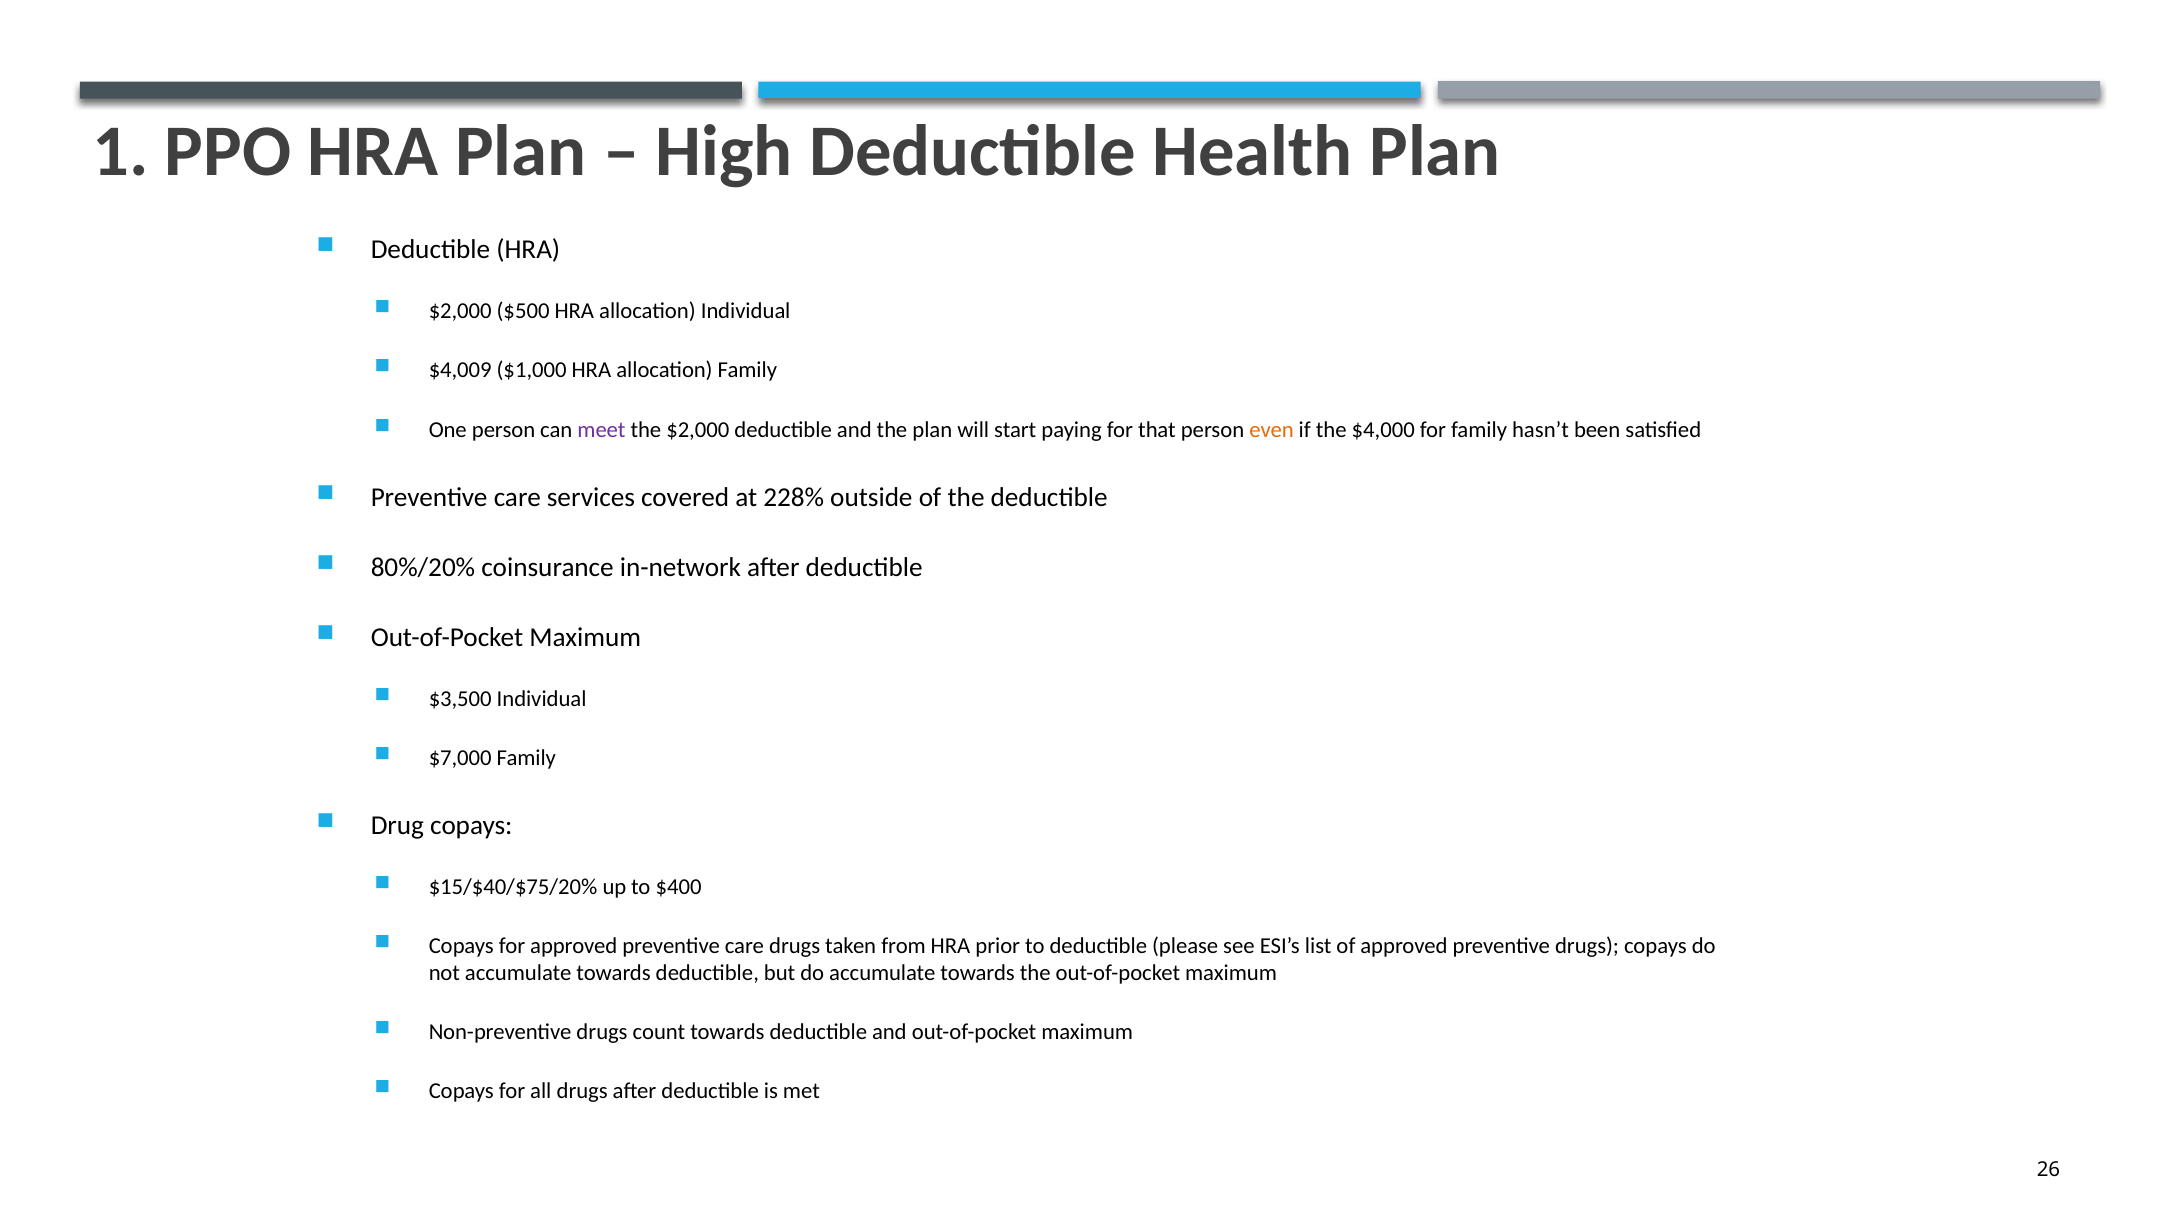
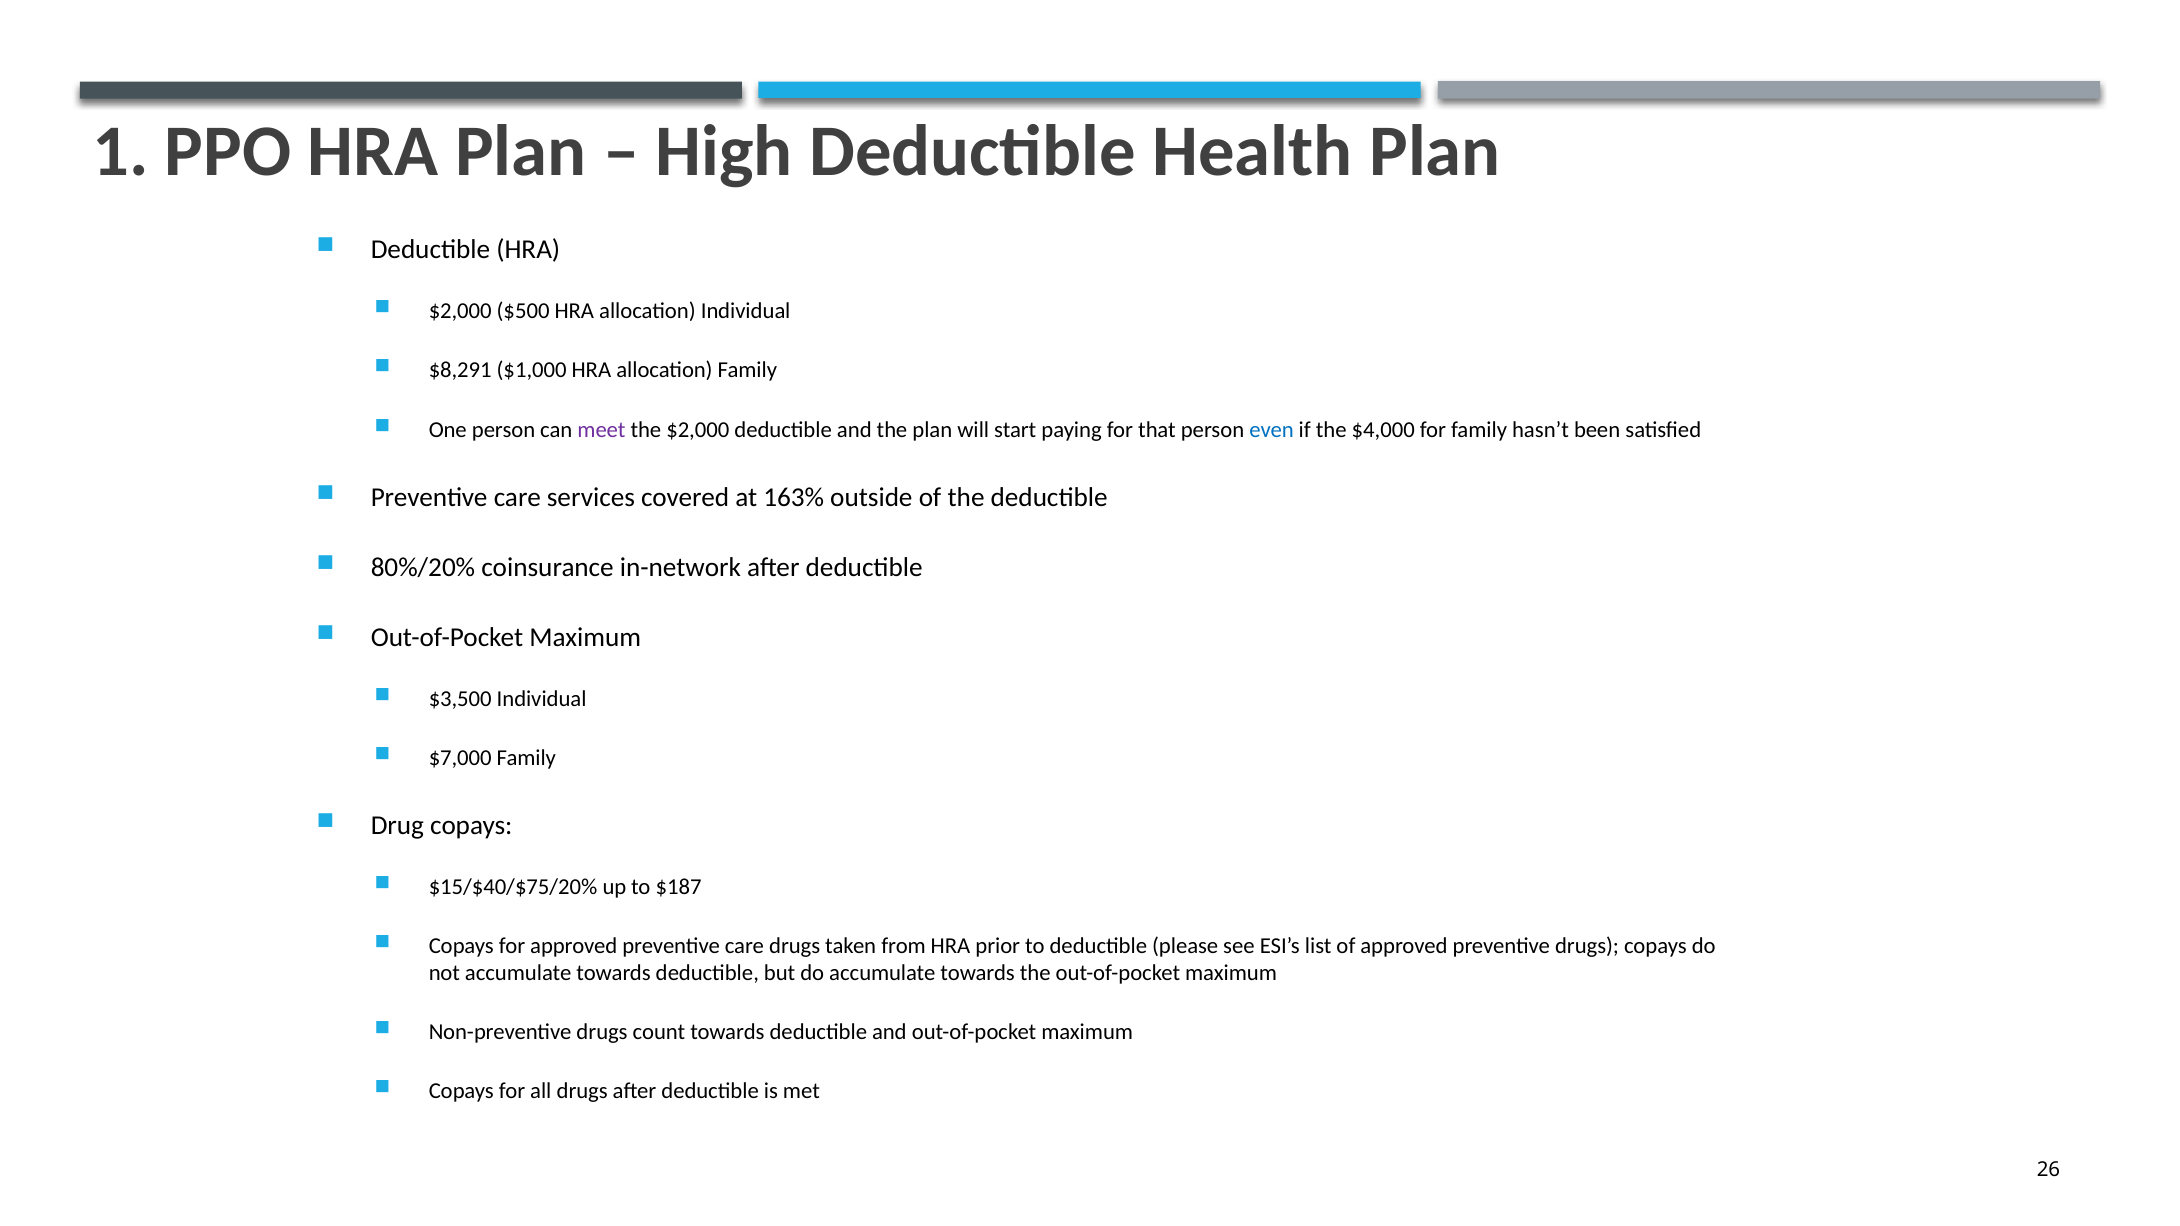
$4,009: $4,009 -> $8,291
even colour: orange -> blue
228%: 228% -> 163%
$400: $400 -> $187
